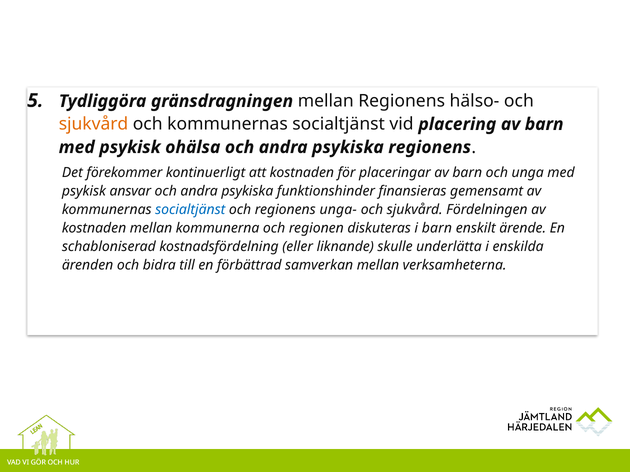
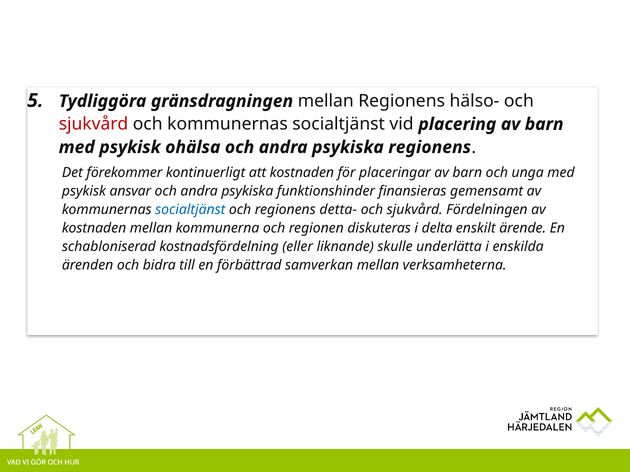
sjukvård at (93, 124) colour: orange -> red
unga-: unga- -> detta-
i barn: barn -> delta
